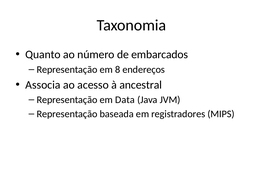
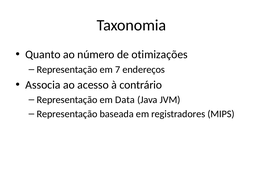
embarcados: embarcados -> otimizações
8: 8 -> 7
ancestral: ancestral -> contrário
